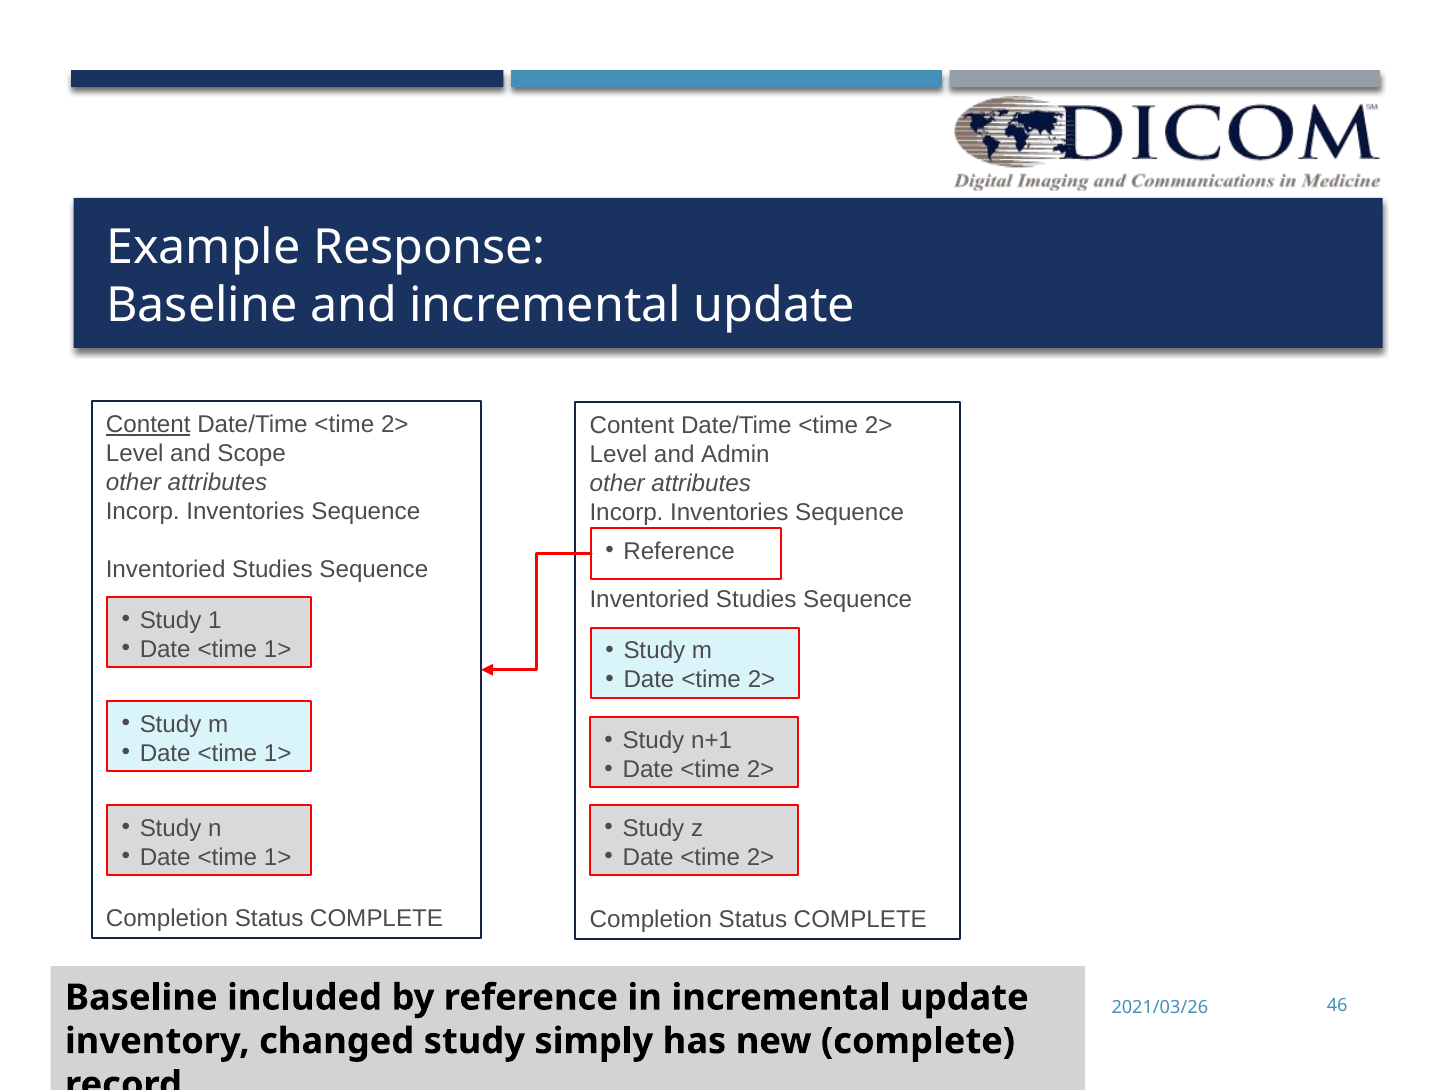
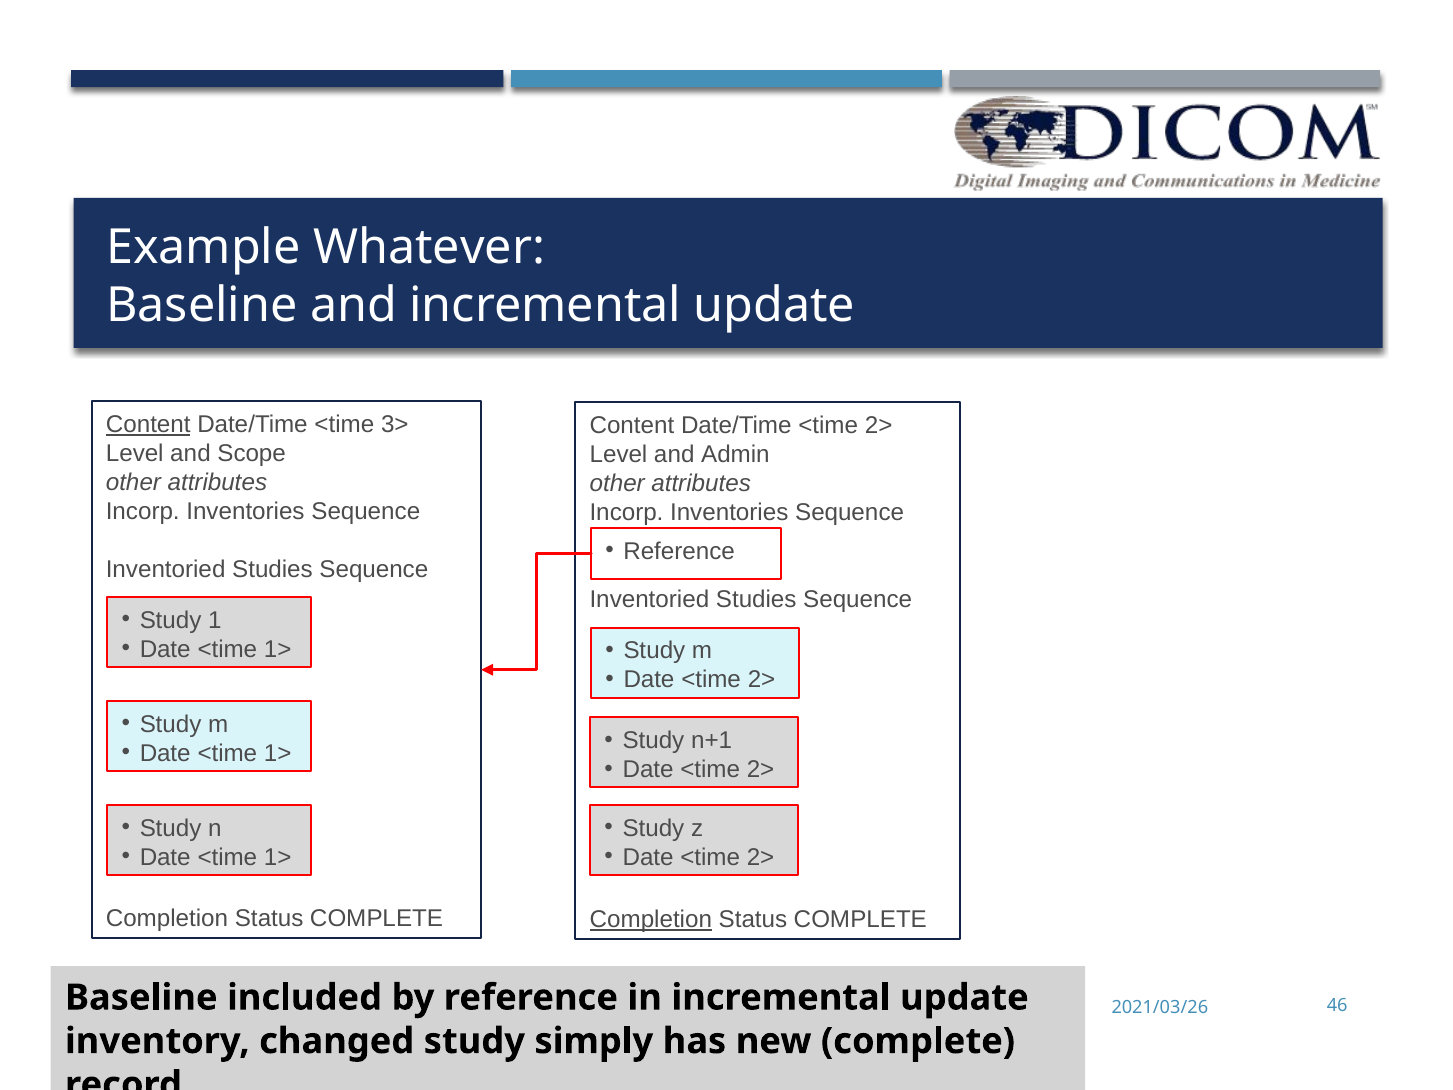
Response: Response -> Whatever
2> at (395, 424): 2> -> 3>
Completion at (651, 919) underline: none -> present
